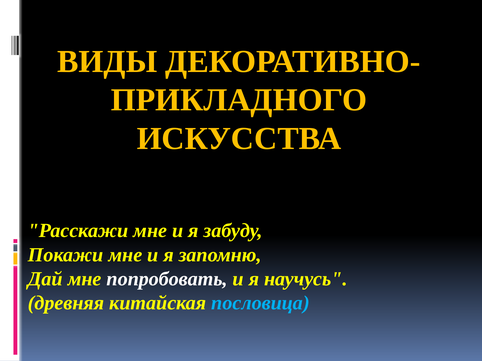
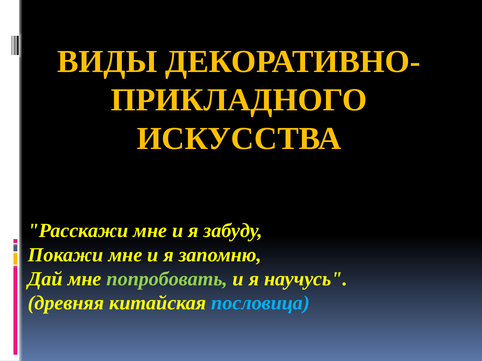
попробовать colour: white -> light green
